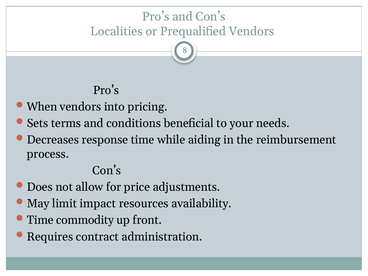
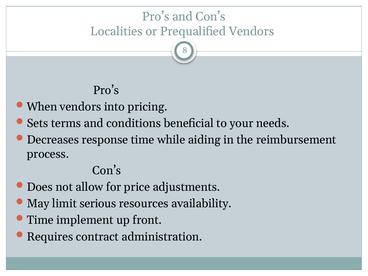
impact: impact -> serious
commodity: commodity -> implement
